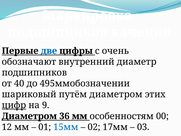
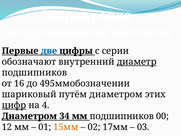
очень: очень -> серии
диаметр underline: none -> present
40: 40 -> 16
9: 9 -> 4
36: 36 -> 34
мм особенностям: особенностям -> подшипников
15мм colour: blue -> orange
